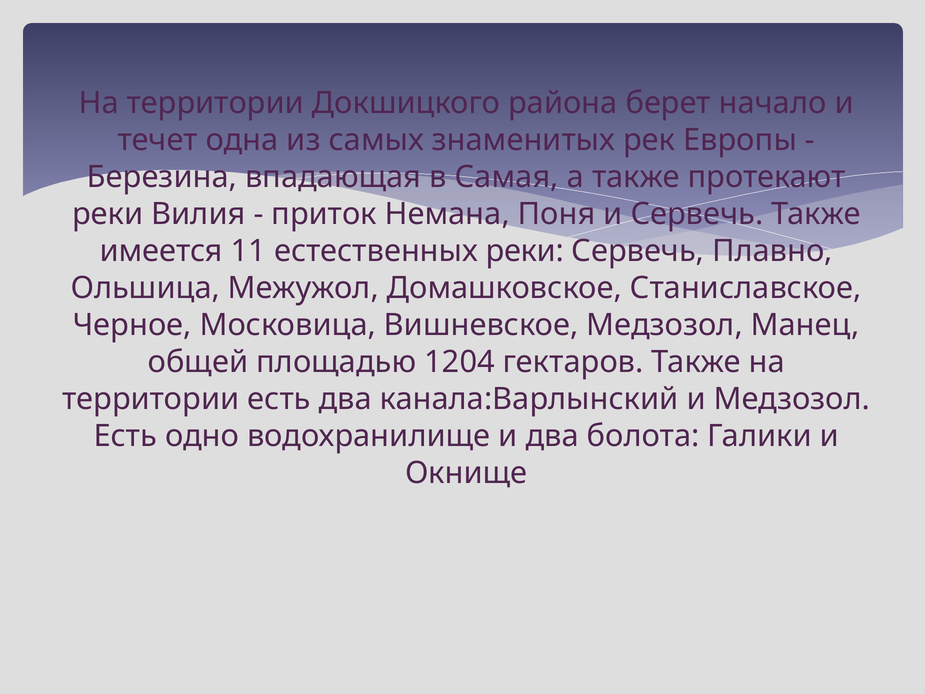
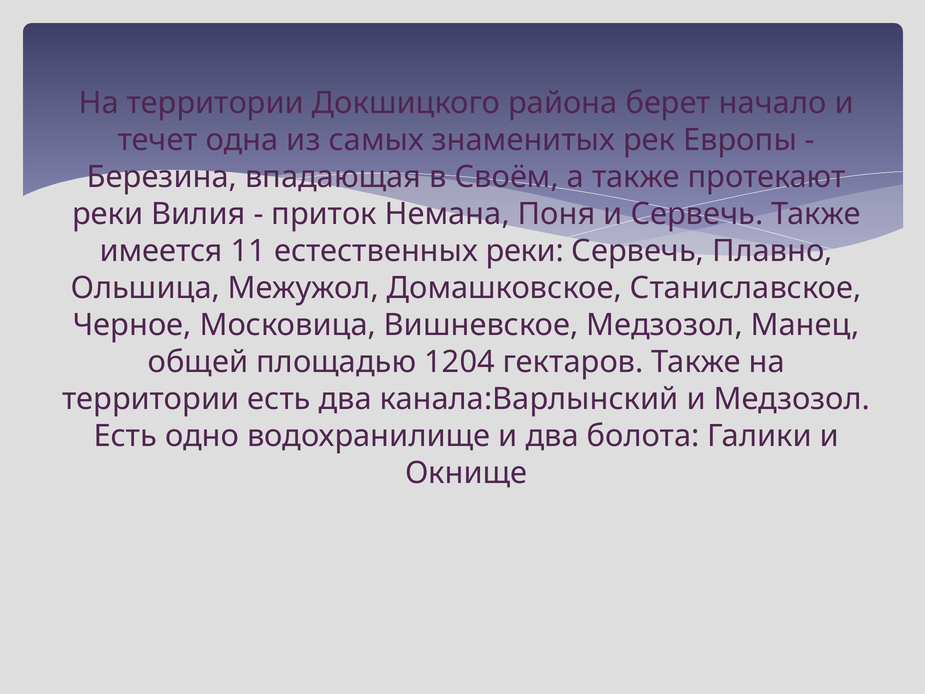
Самая: Самая -> Своём
